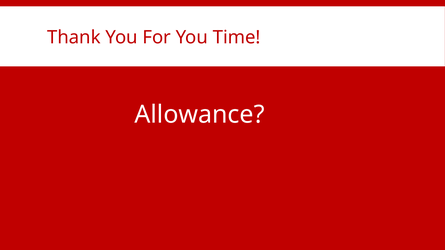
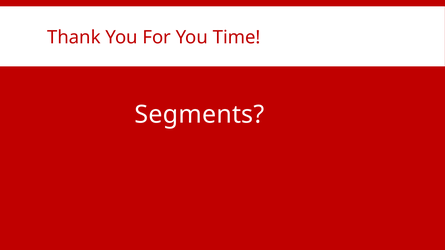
Allowance: Allowance -> Segments
